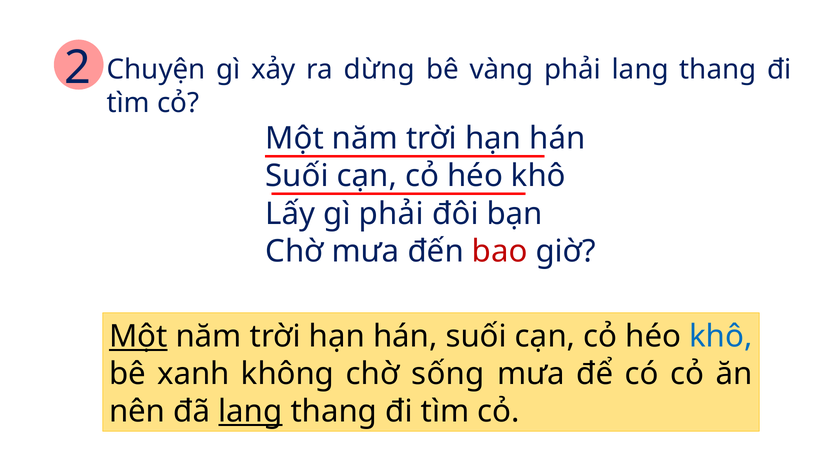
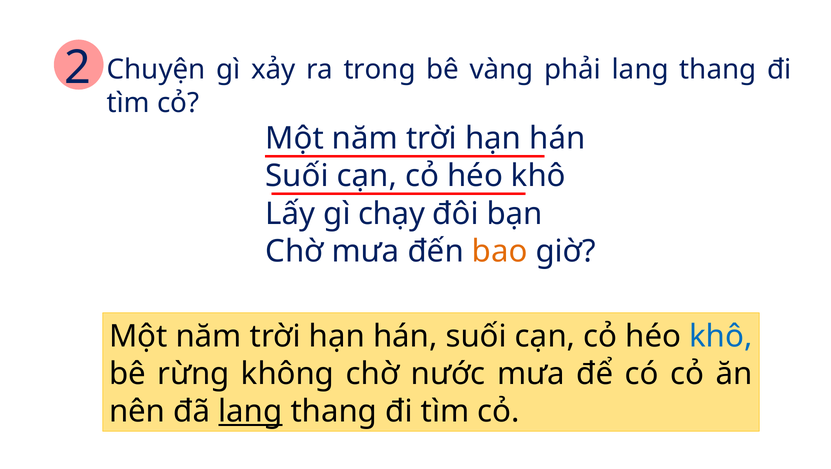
dừng: dừng -> trong
gì phải: phải -> chạy
bao colour: red -> orange
Một at (138, 336) underline: present -> none
xanh: xanh -> rừng
sống: sống -> nước
